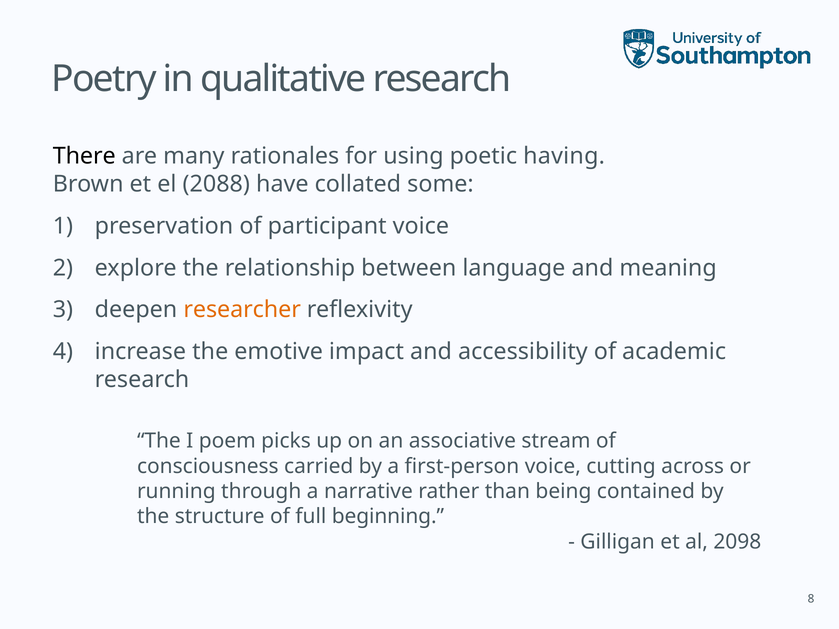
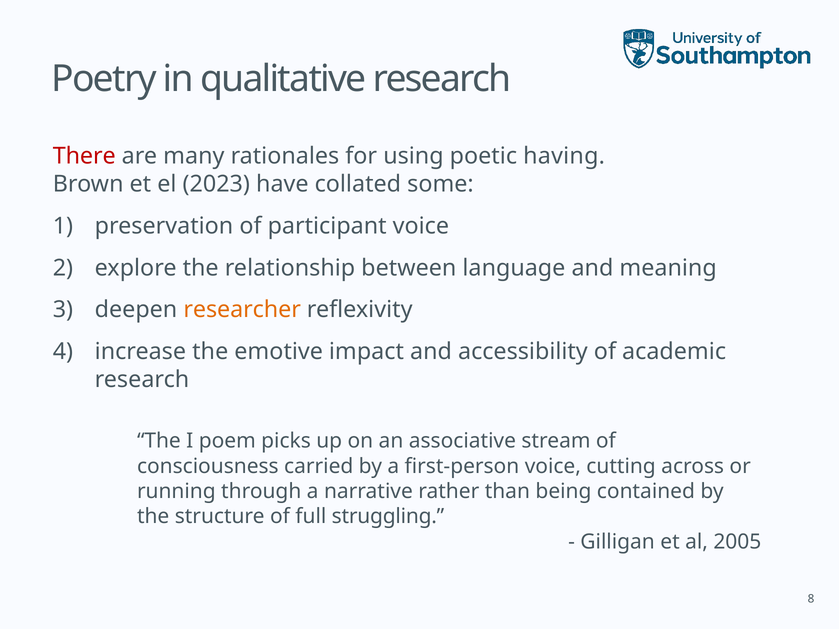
There colour: black -> red
2088: 2088 -> 2023
beginning: beginning -> struggling
2098: 2098 -> 2005
